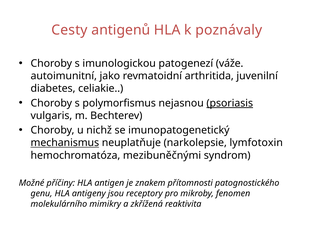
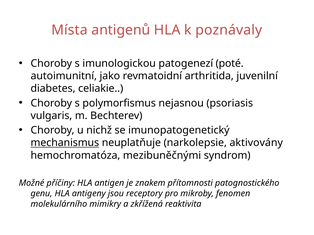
Cesty: Cesty -> Místa
váže: váže -> poté
psoriasis underline: present -> none
lymfotoxin: lymfotoxin -> aktivovány
